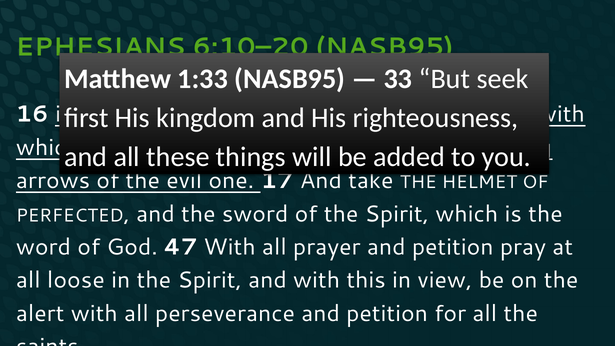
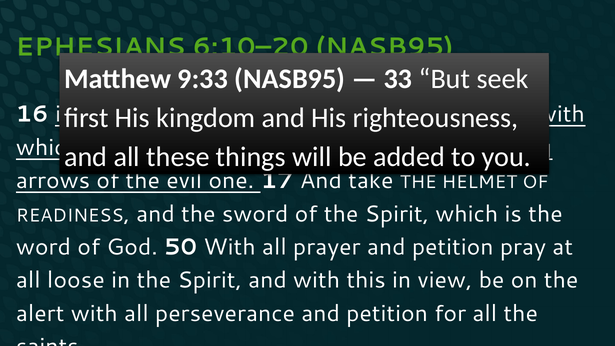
1:33: 1:33 -> 9:33
PERFECTED: PERFECTED -> READINESS
47: 47 -> 50
